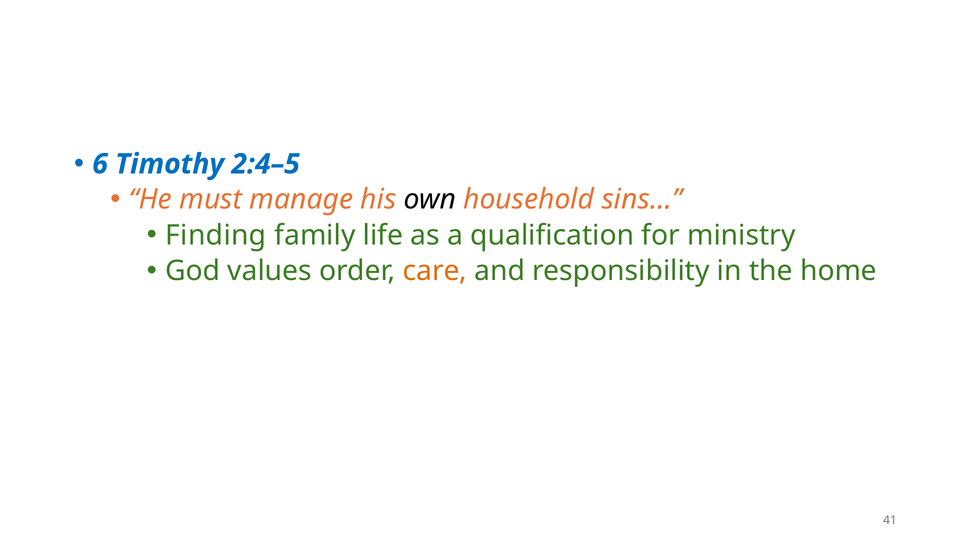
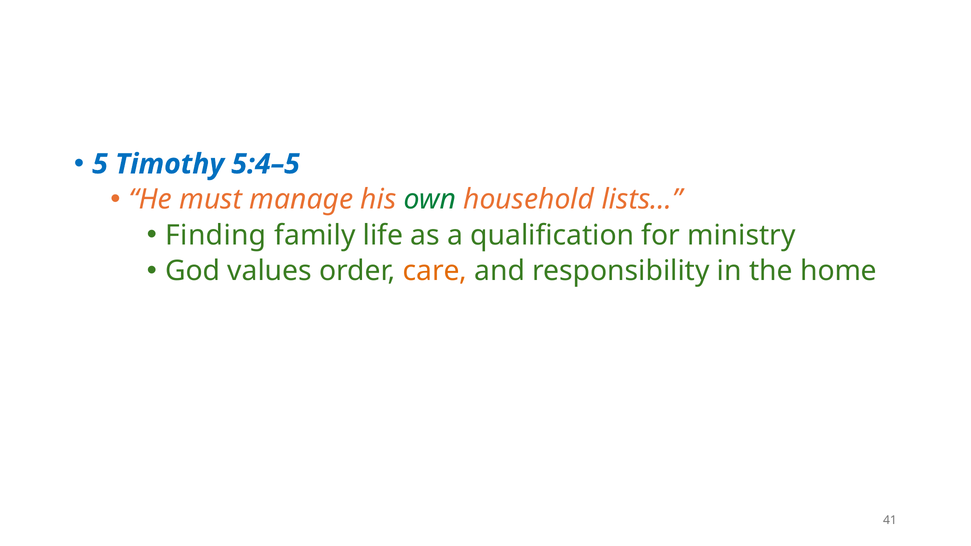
6: 6 -> 5
2:4–5: 2:4–5 -> 5:4–5
own colour: black -> green
sins…: sins… -> lists…
